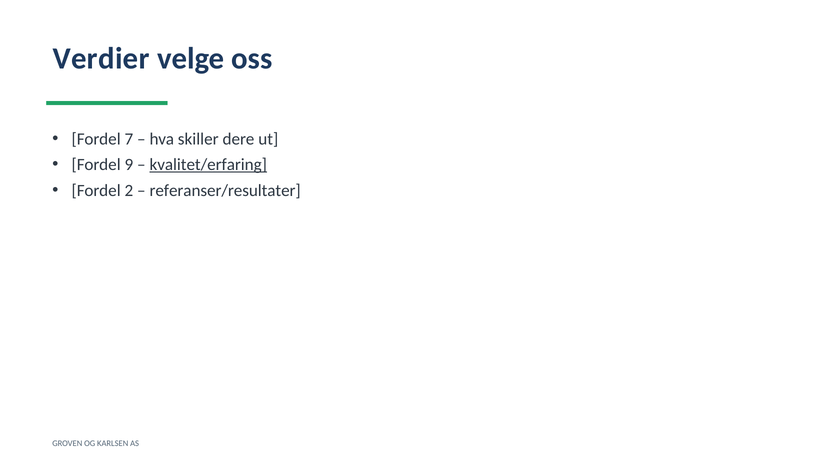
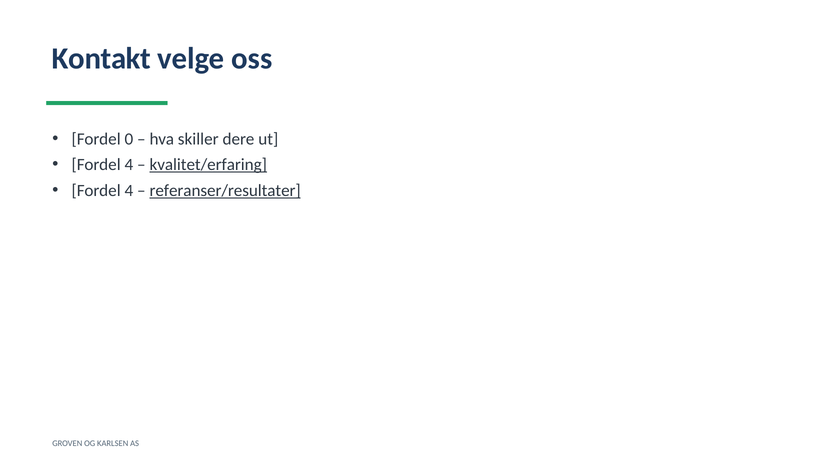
Verdier: Verdier -> Kontakt
7: 7 -> 0
9 at (129, 165): 9 -> 4
2 at (129, 191): 2 -> 4
referanser/resultater underline: none -> present
